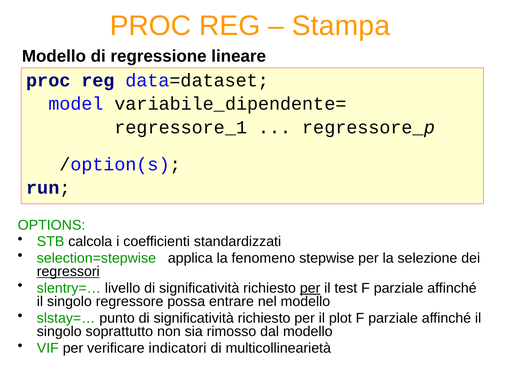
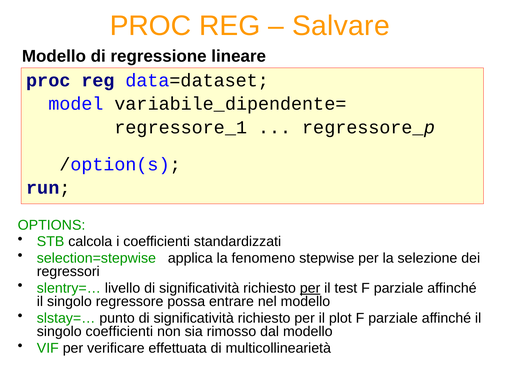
Stampa: Stampa -> Salvare
regressori underline: present -> none
singolo soprattutto: soprattutto -> coefficienti
indicatori: indicatori -> effettuata
